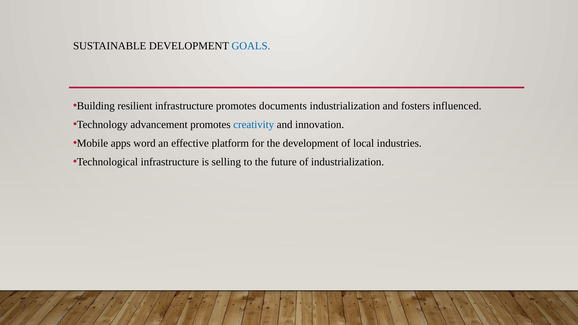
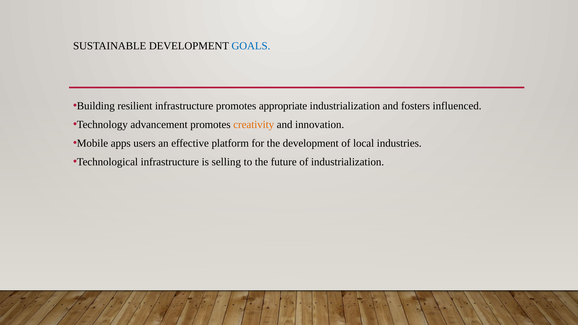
documents: documents -> appropriate
creativity colour: blue -> orange
word: word -> users
